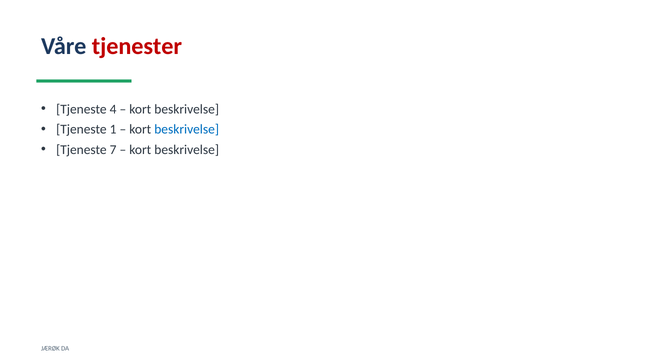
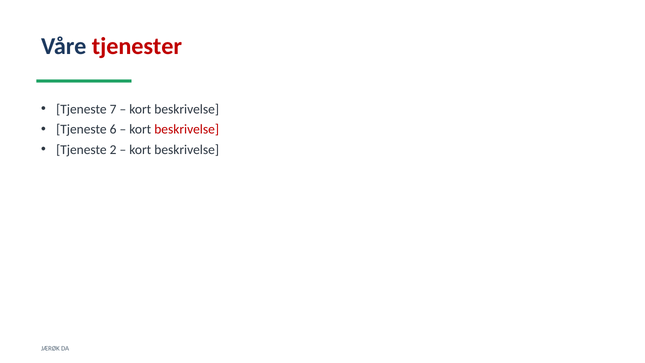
4: 4 -> 7
1: 1 -> 6
beskrivelse at (187, 129) colour: blue -> red
7: 7 -> 2
